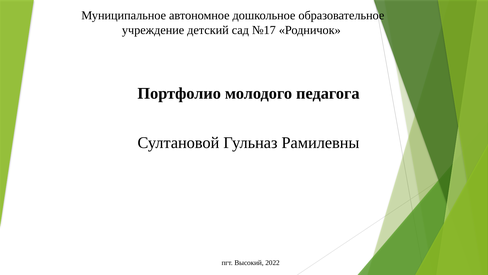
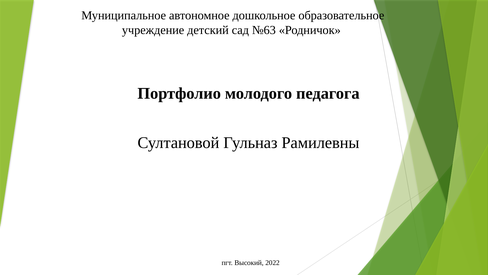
№17: №17 -> №63
